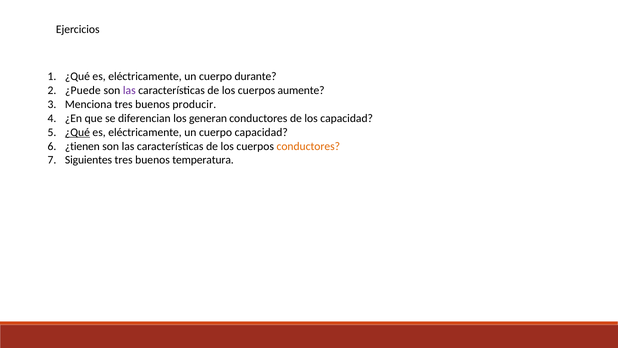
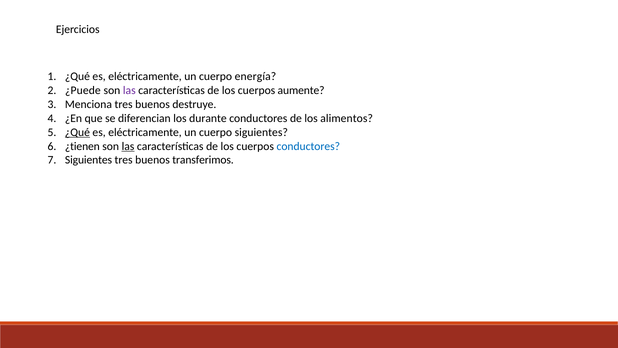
durante: durante -> energía
producir: producir -> destruye
generan: generan -> durante
los capacidad: capacidad -> alimentos
cuerpo capacidad: capacidad -> siguientes
las at (128, 146) underline: none -> present
conductores at (308, 146) colour: orange -> blue
temperatura: temperatura -> transferimos
